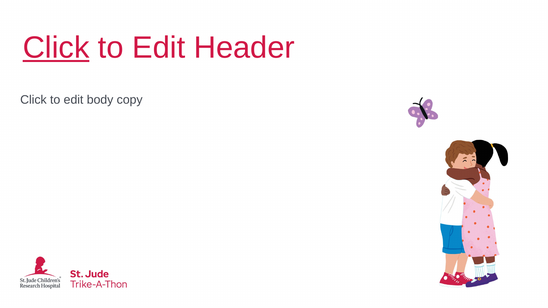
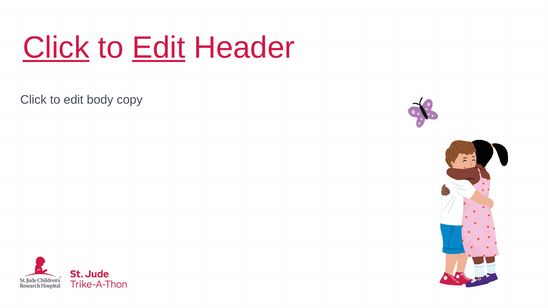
Edit at (159, 48) underline: none -> present
